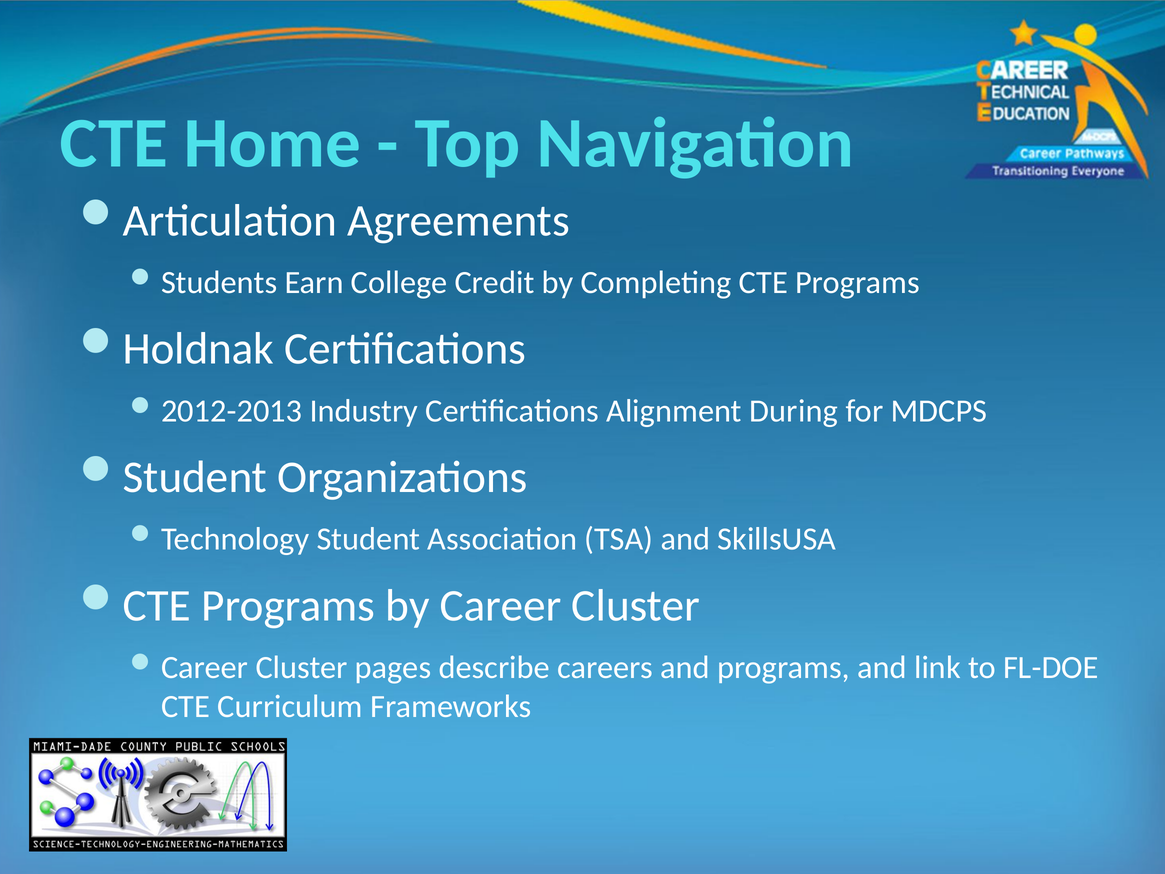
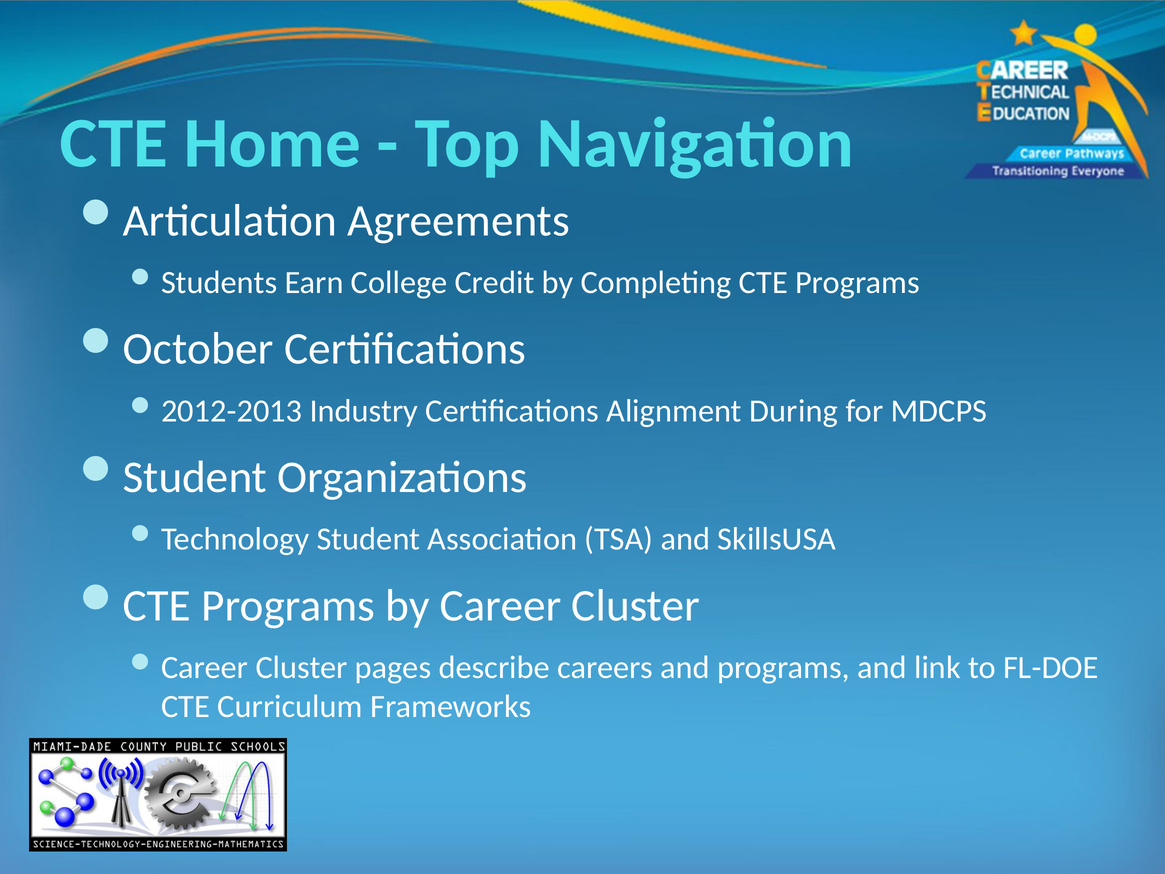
Holdnak: Holdnak -> October
